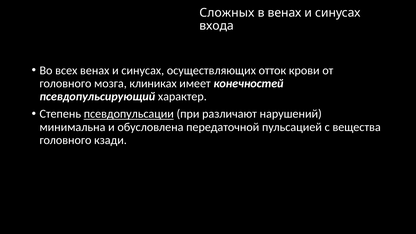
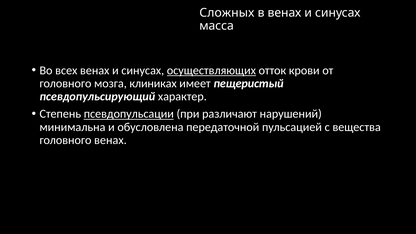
входа: входа -> масса
осуществляющих underline: none -> present
конечностей: конечностей -> пещеристый
головного кзади: кзади -> венах
